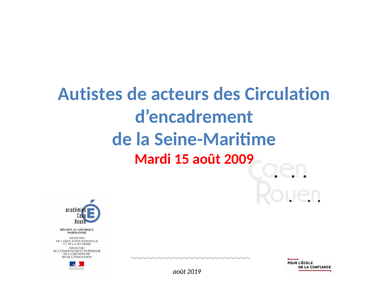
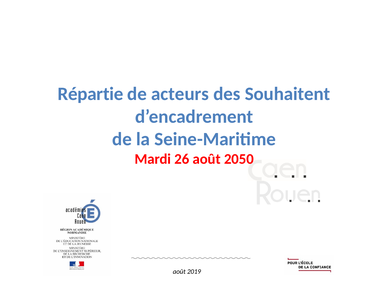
Autistes: Autistes -> Répartie
Circulation: Circulation -> Souhaitent
15: 15 -> 26
2009: 2009 -> 2050
